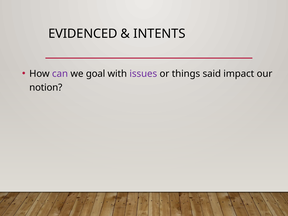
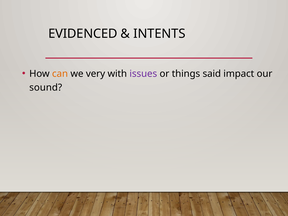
can colour: purple -> orange
goal: goal -> very
notion: notion -> sound
